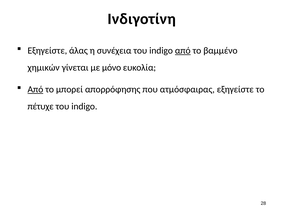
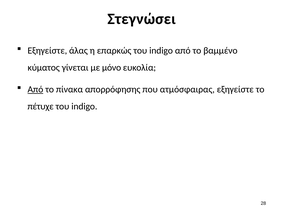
Ινδιγοτίνη: Ινδιγοτίνη -> Στεγνώσει
συνέχεια: συνέχεια -> επαρκώς
από at (183, 50) underline: present -> none
χημικών: χημικών -> κύματος
μπορεί: μπορεί -> πίνακα
